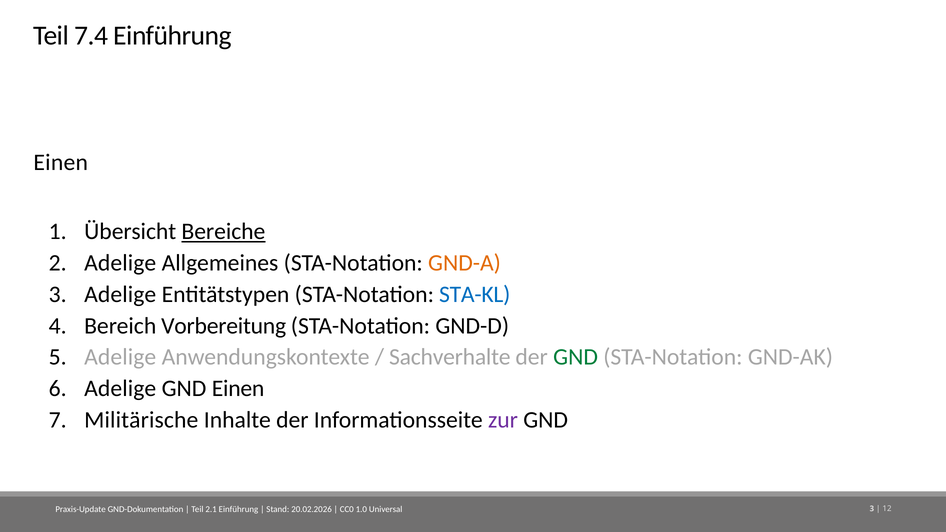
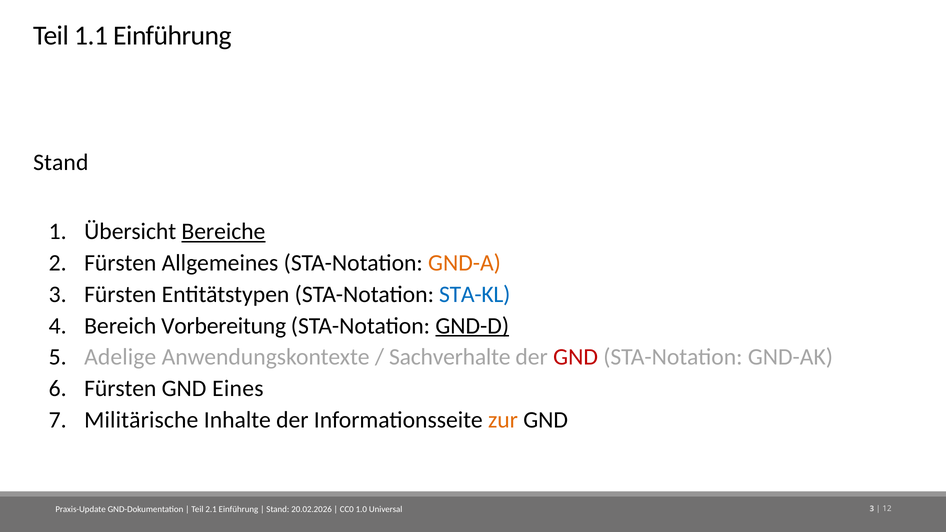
7.4: 7.4 -> 1.1
Einen at (61, 163): Einen -> Stand
Adelige at (120, 263): Adelige -> Fürsten
3 Adelige: Adelige -> Fürsten
GND-D underline: none -> present
GND at (576, 357) colour: green -> red
Adelige at (120, 389): Adelige -> Fürsten
GND Einen: Einen -> Eines
zur colour: purple -> orange
